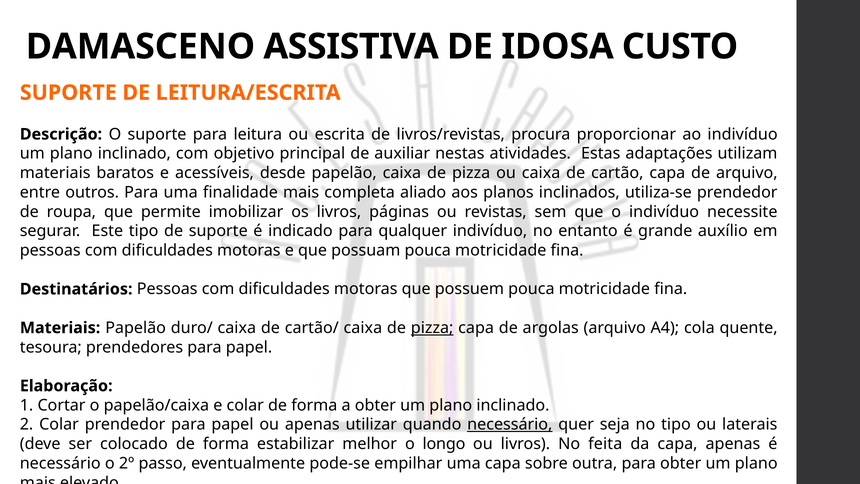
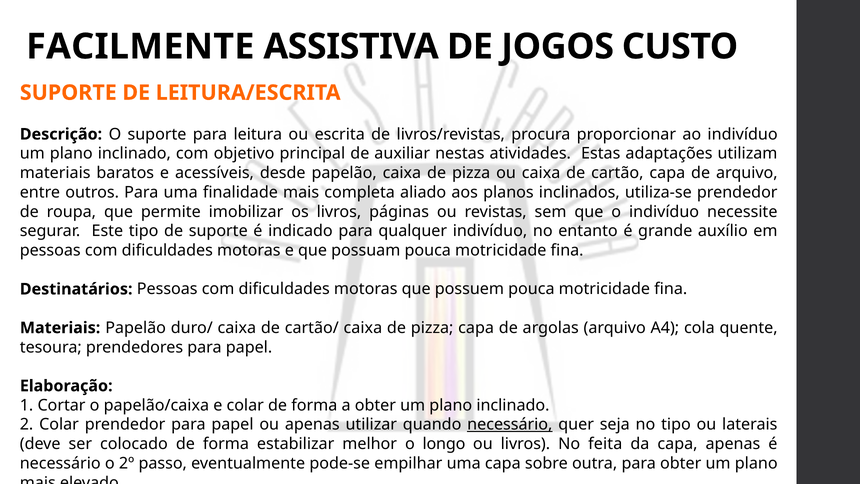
DAMASCENO: DAMASCENO -> FACILMENTE
IDOSA: IDOSA -> JOGOS
pizza at (432, 328) underline: present -> none
